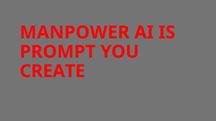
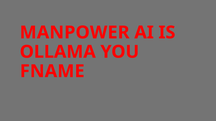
PROMPT: PROMPT -> OLLAMA
CREATE: CREATE -> FNAME
